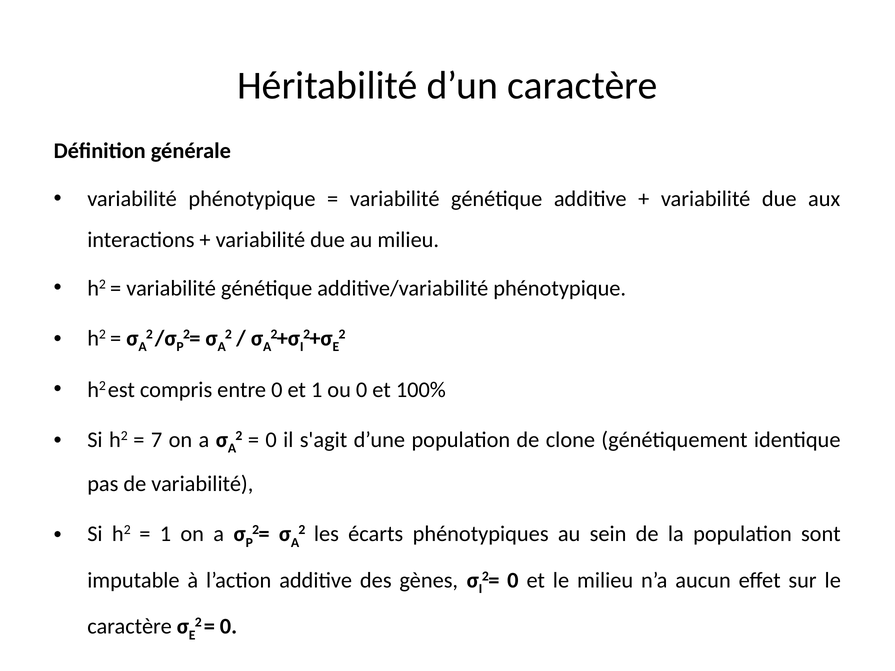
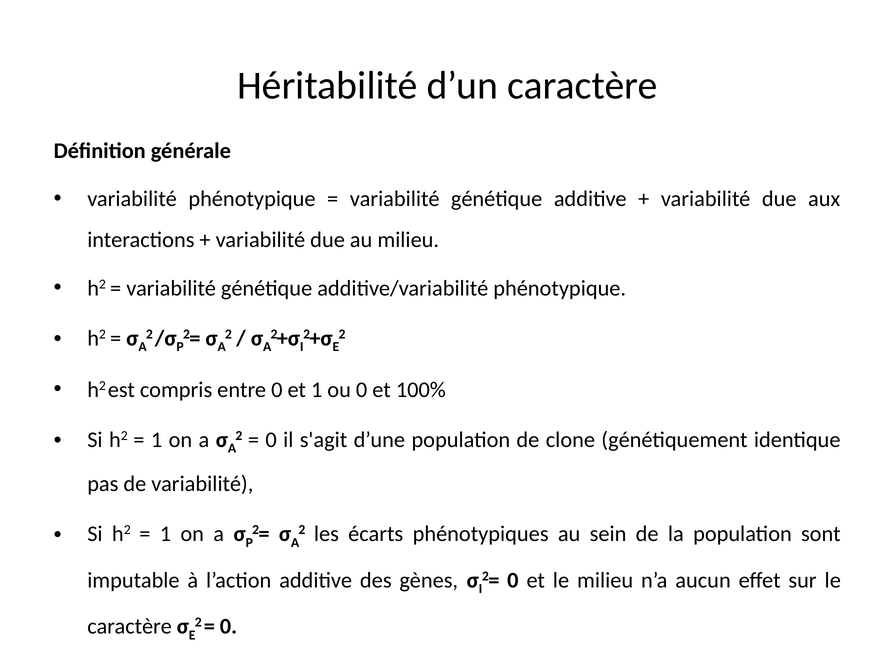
7 at (157, 440): 7 -> 1
